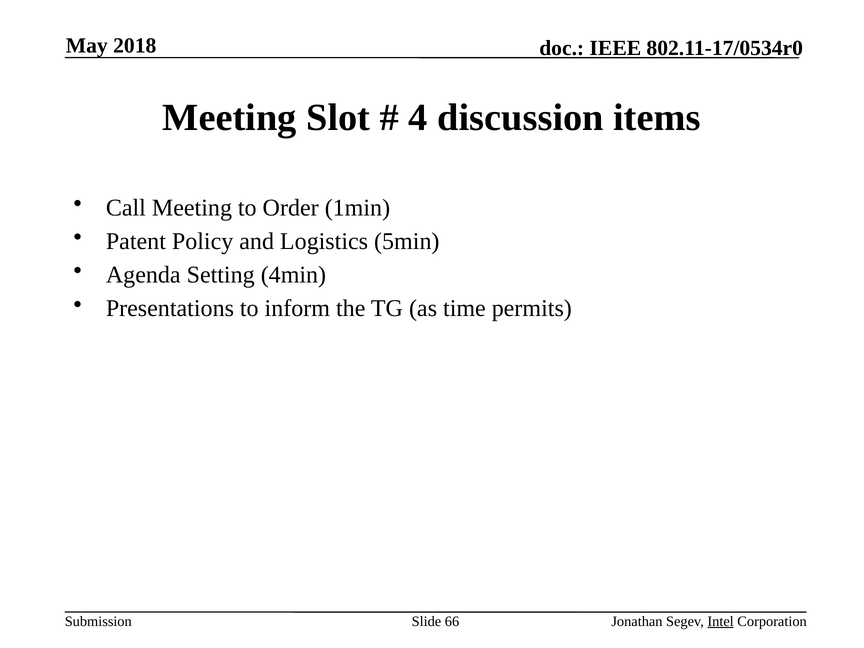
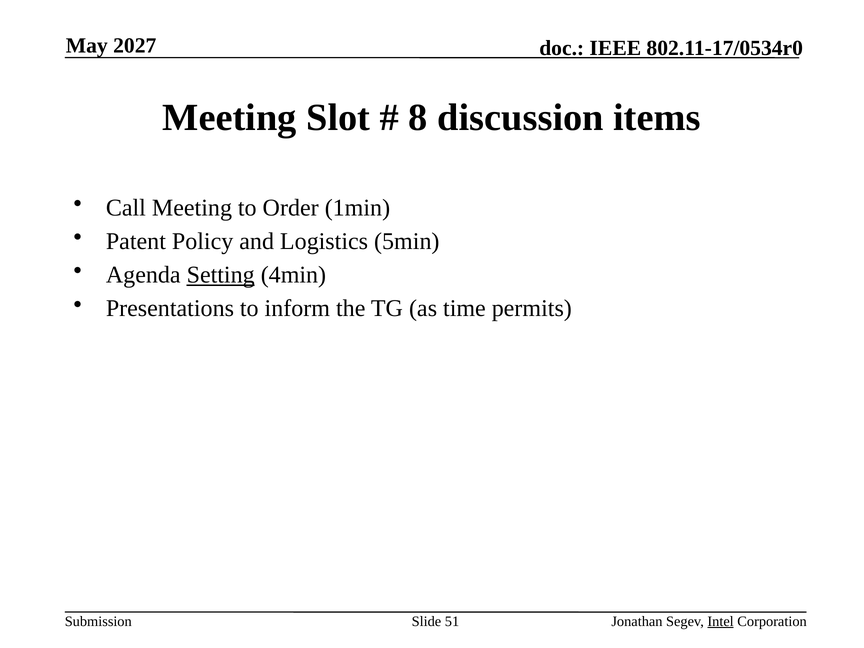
2018: 2018 -> 2027
4: 4 -> 8
Setting underline: none -> present
66: 66 -> 51
